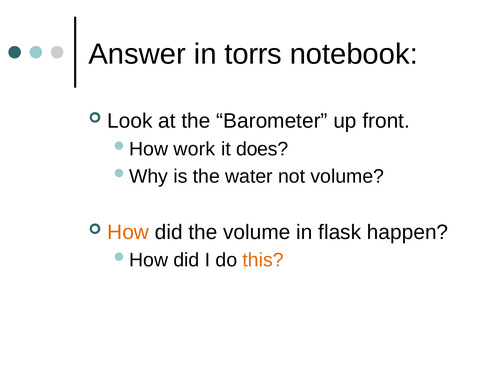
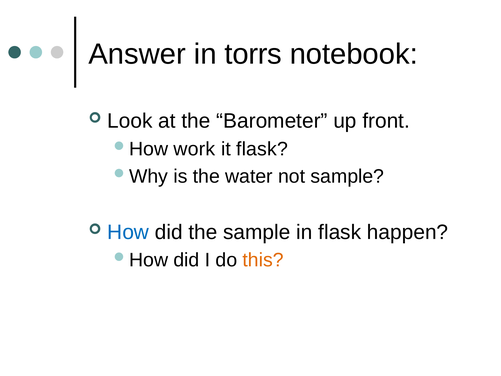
it does: does -> flask
not volume: volume -> sample
How colour: orange -> blue
the volume: volume -> sample
